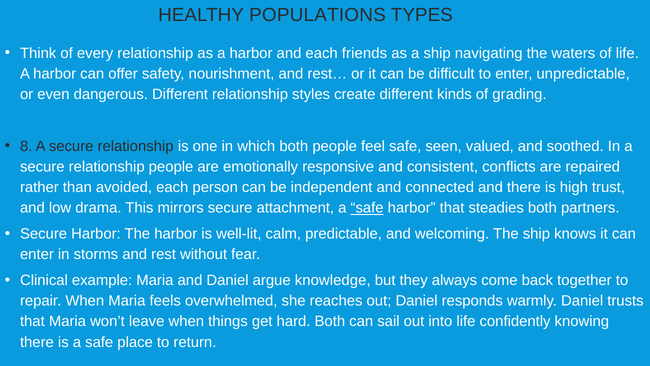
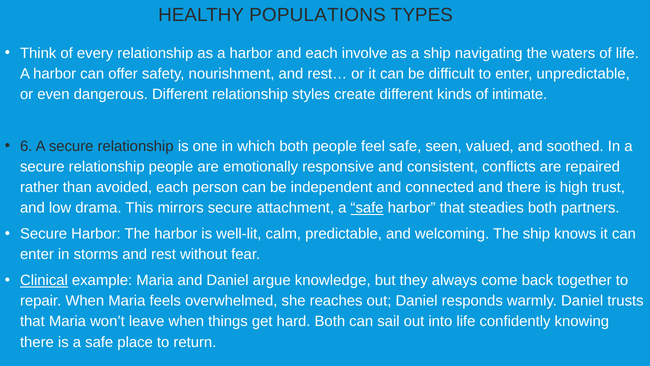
friends: friends -> involve
grading: grading -> intimate
8: 8 -> 6
Clinical underline: none -> present
